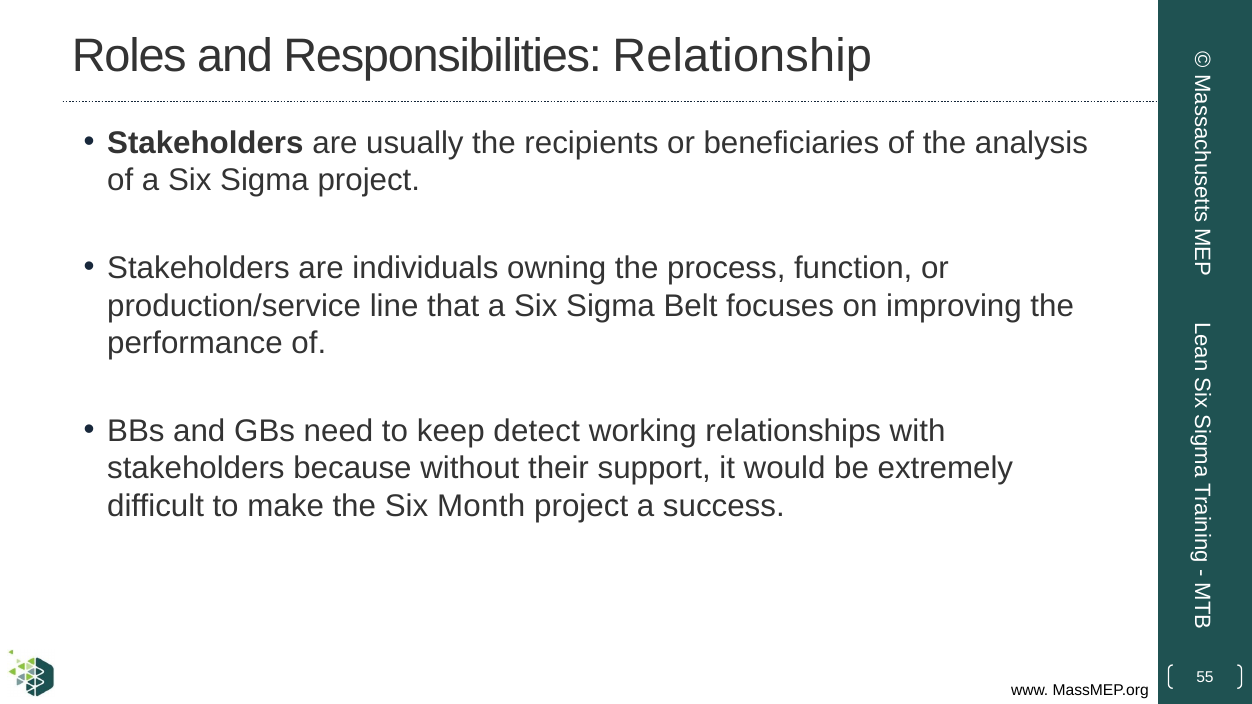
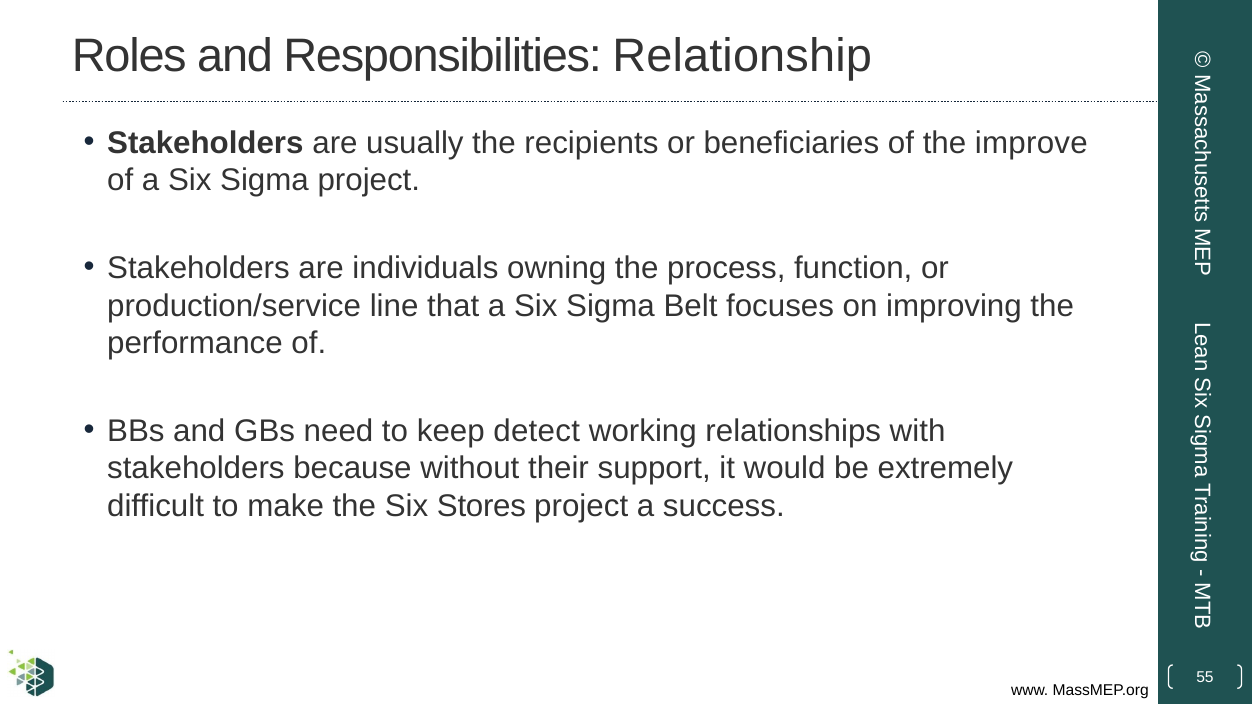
analysis: analysis -> improve
Month: Month -> Stores
